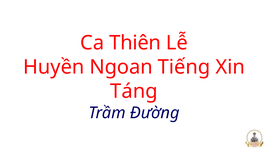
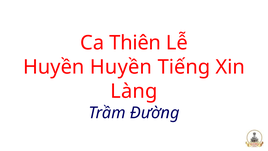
Huyền Ngoan: Ngoan -> Huyền
Táng: Táng -> Làng
